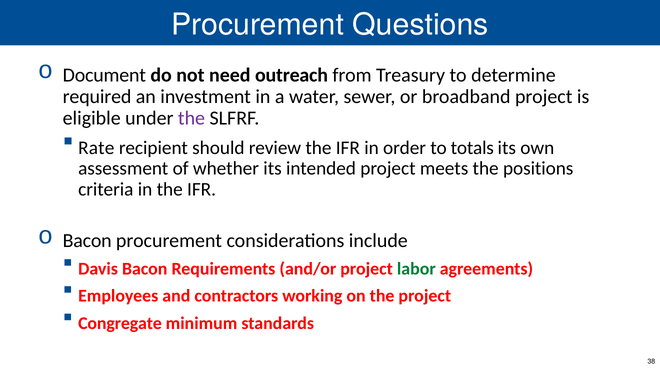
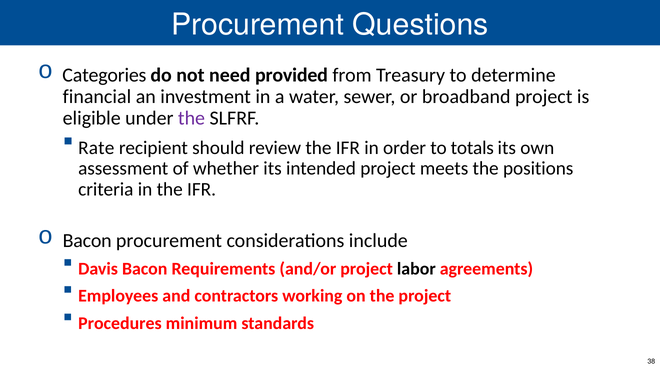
Document: Document -> Categories
outreach: outreach -> provided
required: required -> financial
labor colour: green -> black
Congregate: Congregate -> Procedures
